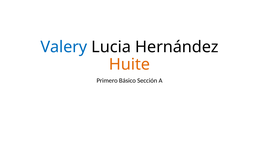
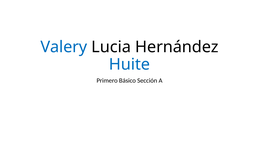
Huite colour: orange -> blue
